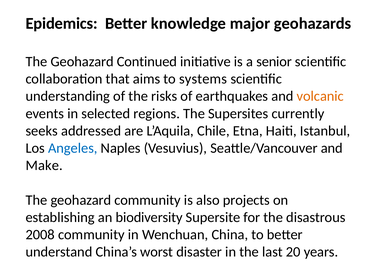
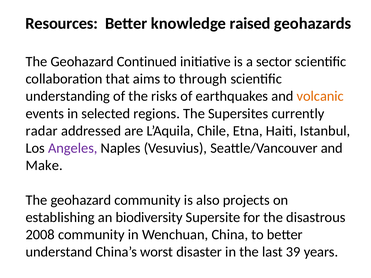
Epidemics: Epidemics -> Resources
major: major -> raised
senior: senior -> sector
systems: systems -> through
seeks: seeks -> radar
Angeles colour: blue -> purple
20: 20 -> 39
